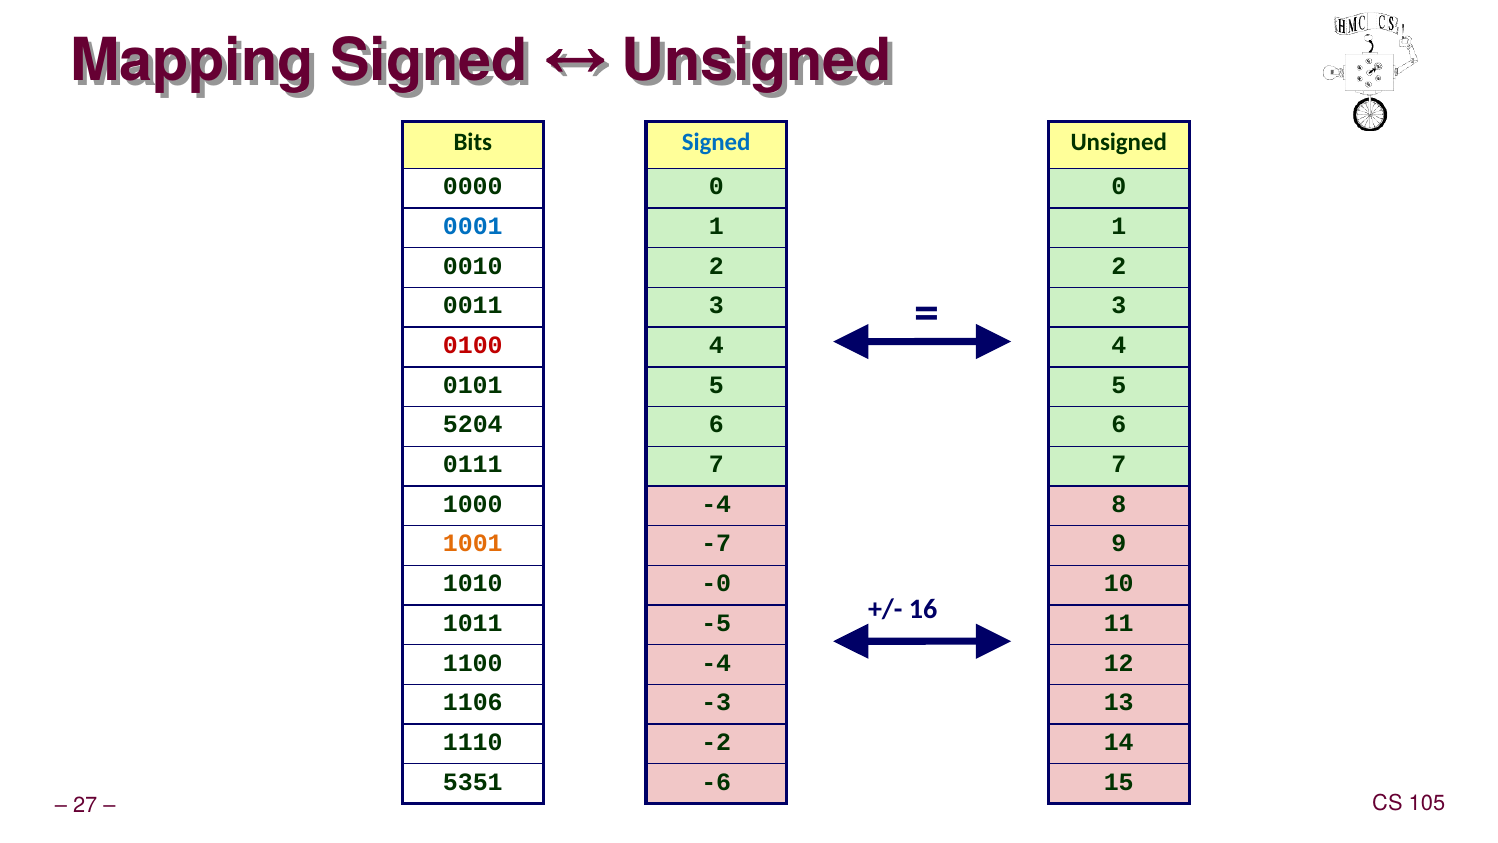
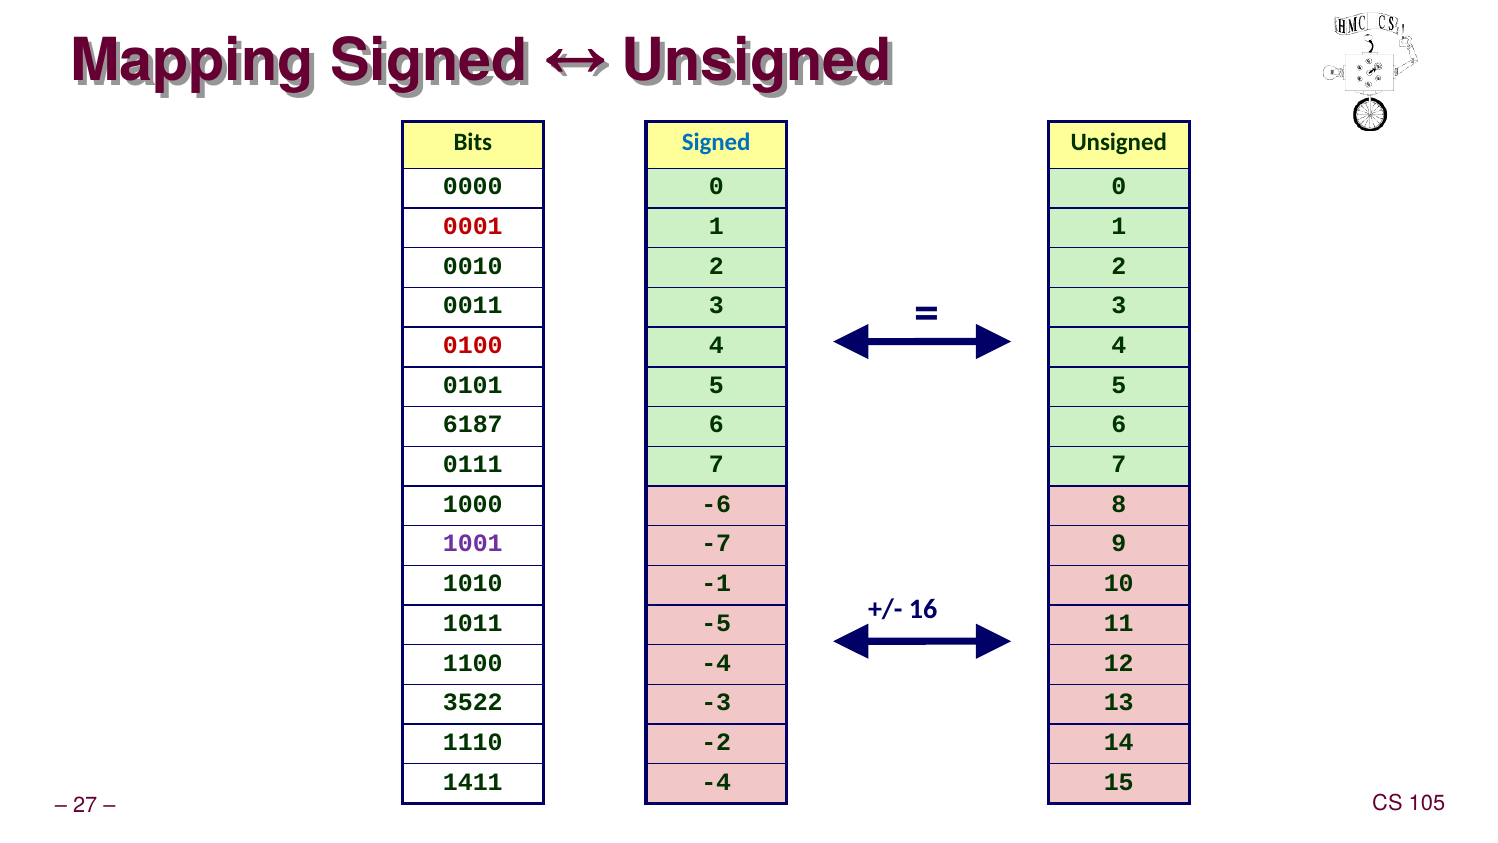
0001 colour: blue -> red
5204: 5204 -> 6187
-4 at (716, 504): -4 -> -6
1001 colour: orange -> purple
-0: -0 -> -1
1106: 1106 -> 3522
5351: 5351 -> 1411
-6 at (716, 782): -6 -> -4
